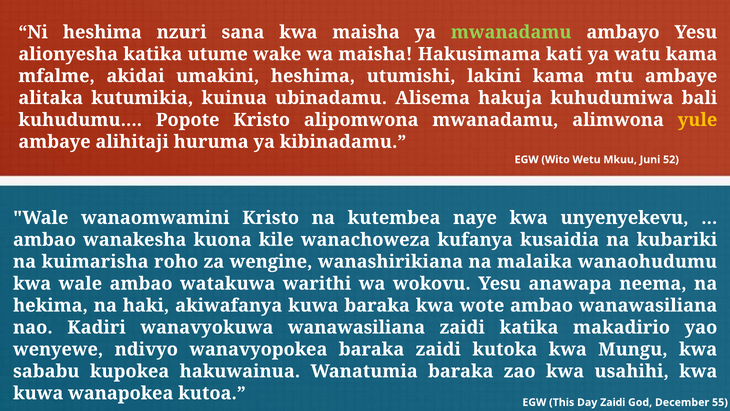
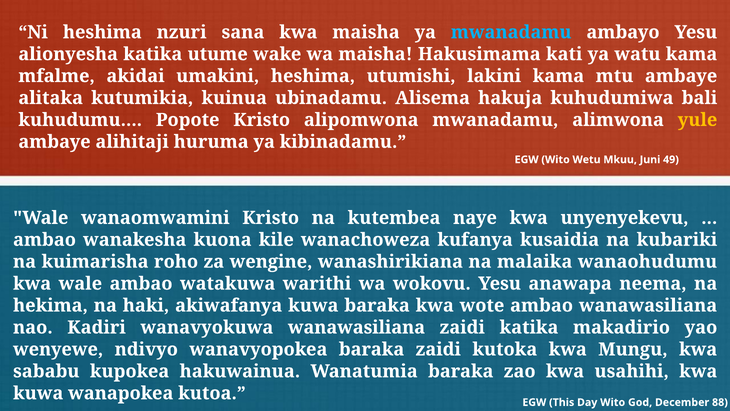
mwanadamu at (511, 32) colour: light green -> light blue
52: 52 -> 49
Day Zaidi: Zaidi -> Wito
55: 55 -> 88
